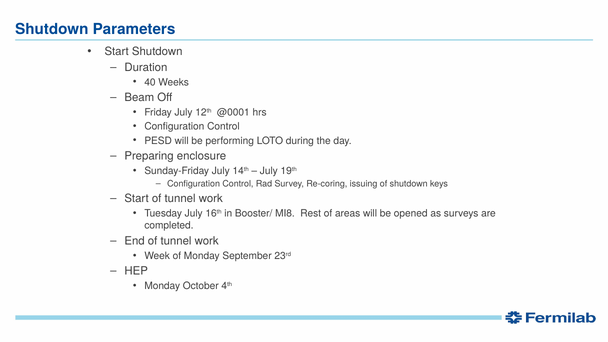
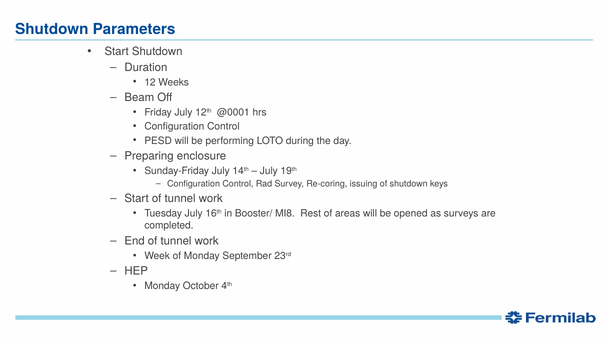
40: 40 -> 12
